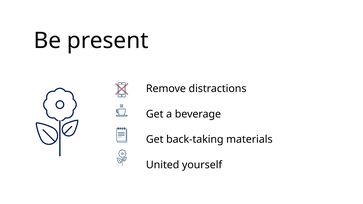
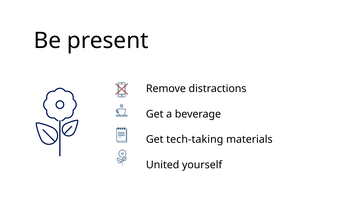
back-taking: back-taking -> tech-taking
